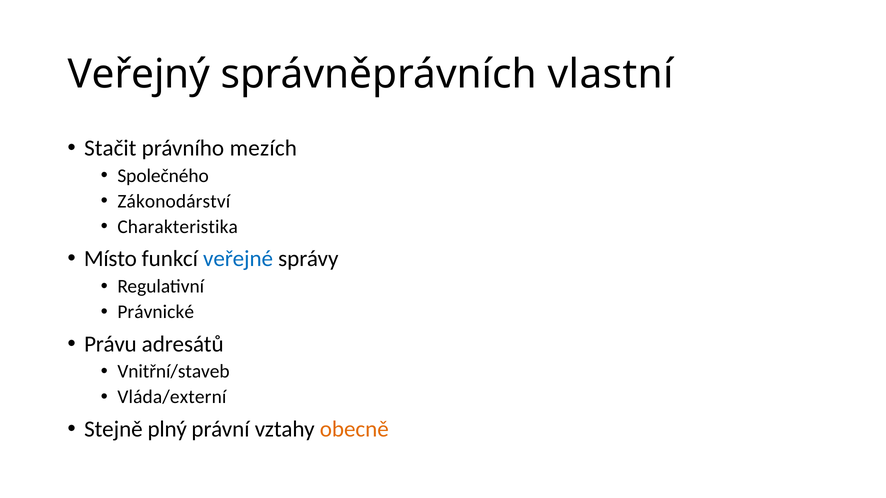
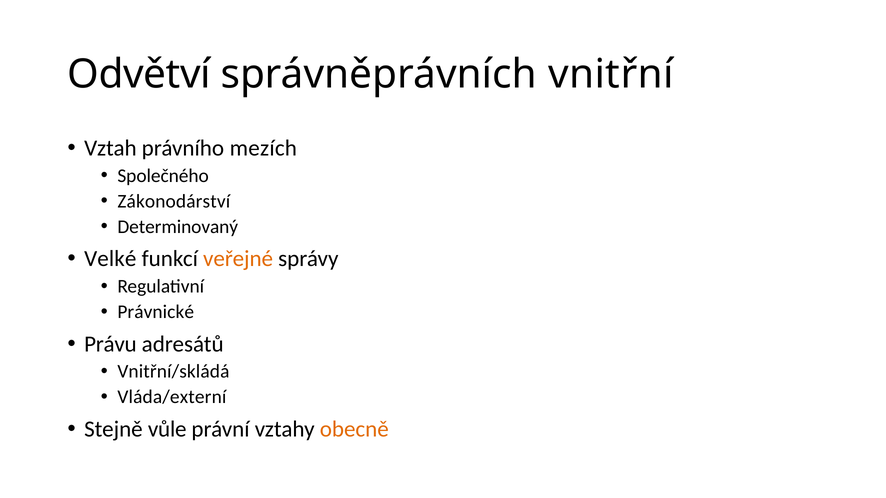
Veřejný: Veřejný -> Odvětví
vlastní: vlastní -> vnitřní
Stačit: Stačit -> Vztah
Charakteristika: Charakteristika -> Determinovaný
Místo: Místo -> Velké
veřejné colour: blue -> orange
Vnitřní/staveb: Vnitřní/staveb -> Vnitřní/skládá
plný: plný -> vůle
